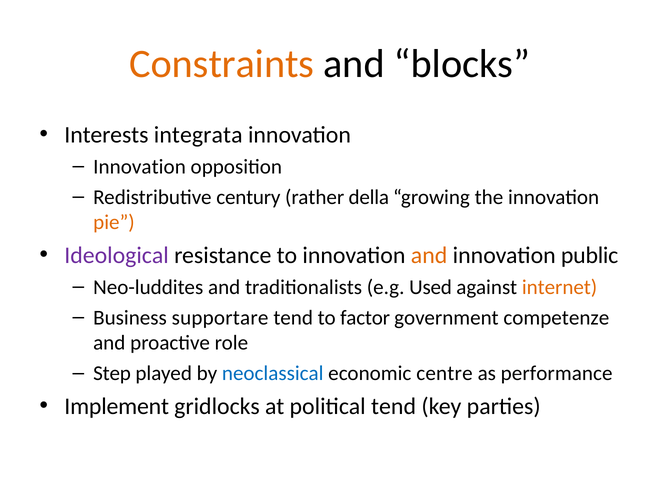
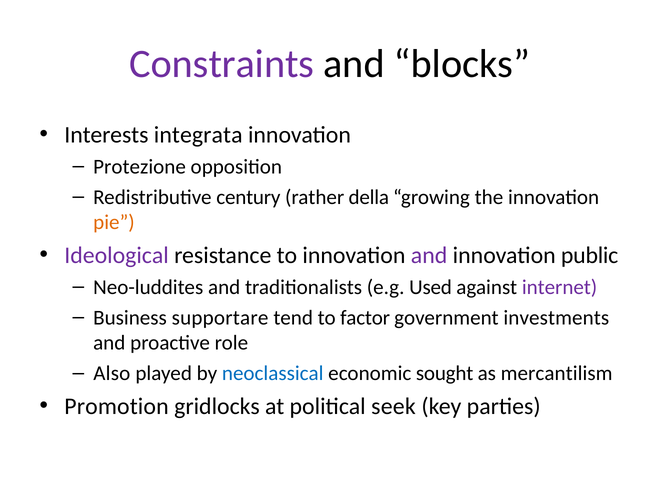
Constraints colour: orange -> purple
Innovation at (140, 167): Innovation -> Protezione
and at (429, 255) colour: orange -> purple
internet colour: orange -> purple
competenze: competenze -> investments
Step: Step -> Also
centre: centre -> sought
performance: performance -> mercantilism
Implement: Implement -> Promotion
political tend: tend -> seek
